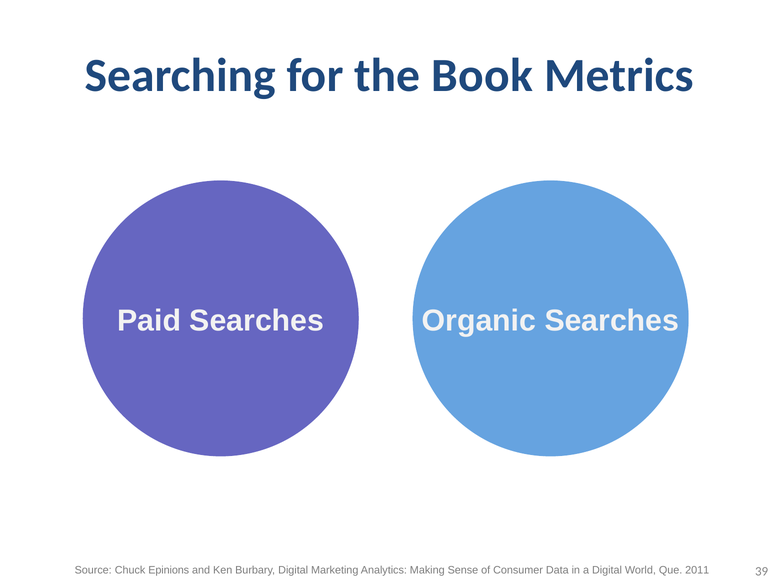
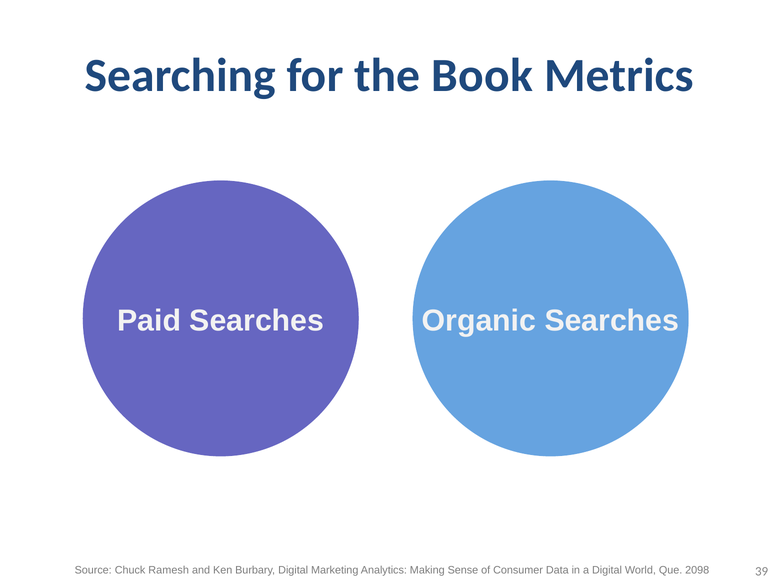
Epinions: Epinions -> Ramesh
2011: 2011 -> 2098
